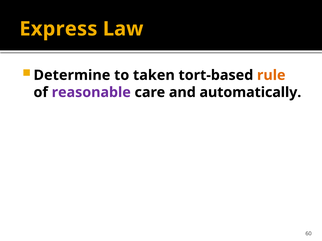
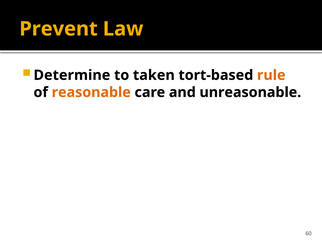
Express: Express -> Prevent
reasonable colour: purple -> orange
automatically: automatically -> unreasonable
